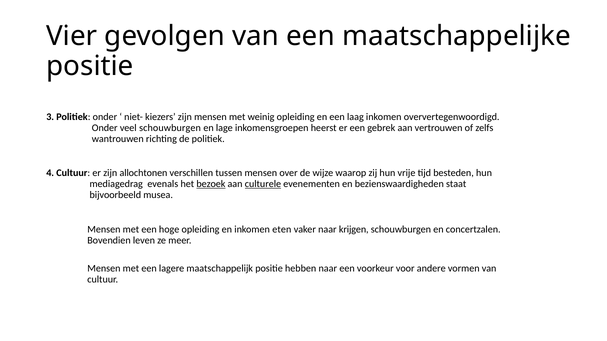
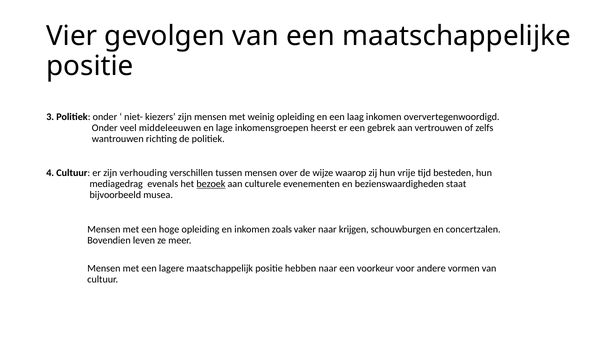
veel schouwburgen: schouwburgen -> middeleeuwen
allochtonen: allochtonen -> verhouding
culturele underline: present -> none
eten: eten -> zoals
